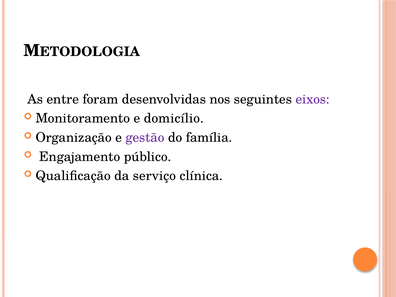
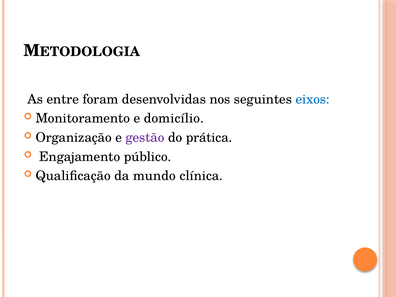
eixos colour: purple -> blue
família: família -> prática
serviço: serviço -> mundo
